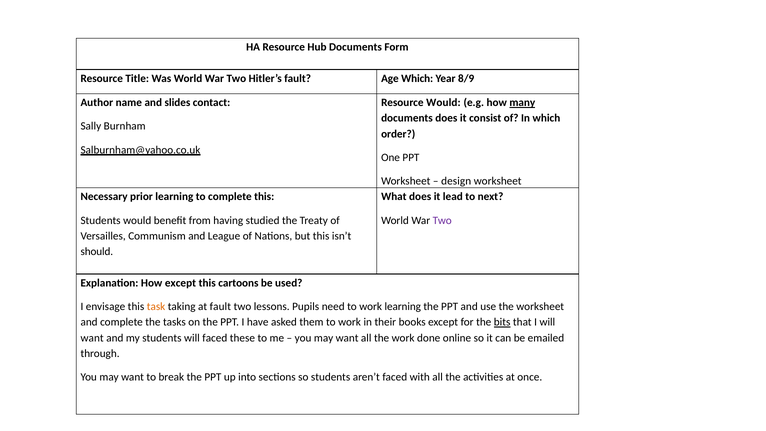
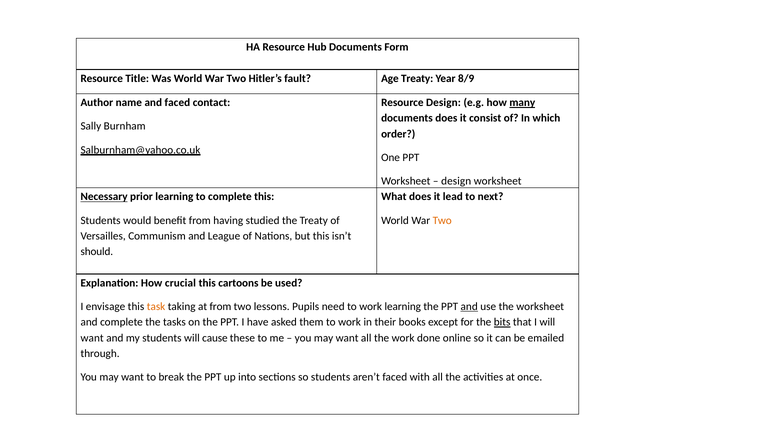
Age Which: Which -> Treaty
and slides: slides -> faced
Resource Would: Would -> Design
Necessary underline: none -> present
Two at (442, 220) colour: purple -> orange
How except: except -> crucial
at fault: fault -> from
and at (469, 306) underline: none -> present
will faced: faced -> cause
